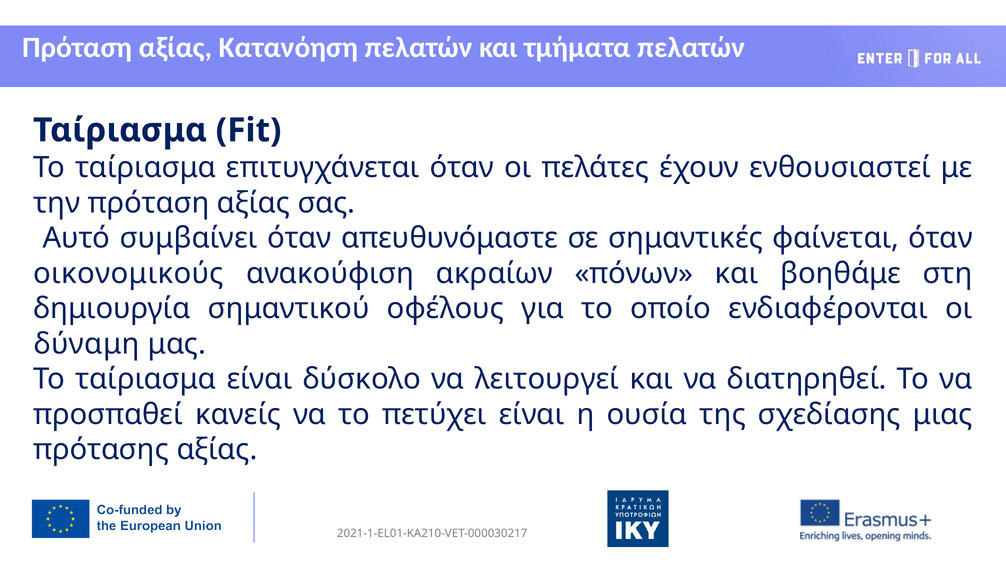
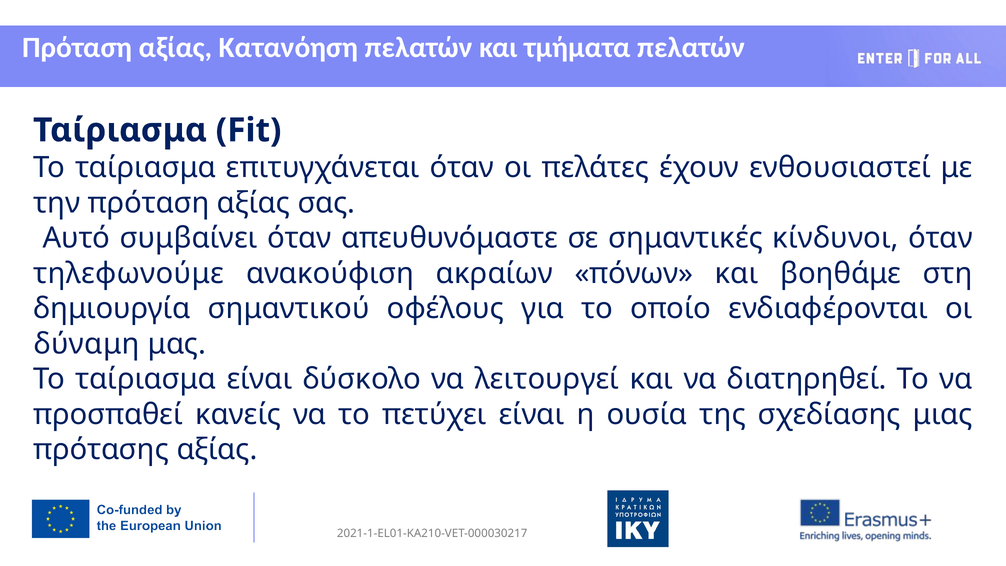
φαίνεται: φαίνεται -> κίνδυνοι
οικονομικούς: οικονομικούς -> τηλεφωνούμε
